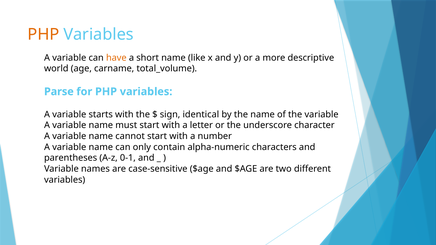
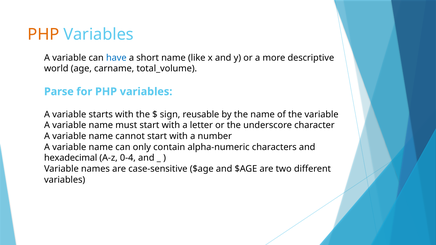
have colour: orange -> blue
identical: identical -> reusable
parentheses: parentheses -> hexadecimal
0-1: 0-1 -> 0-4
